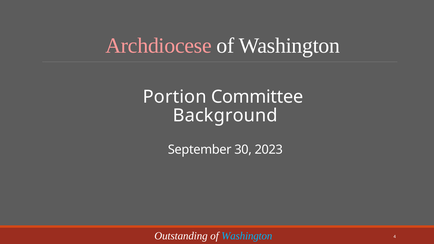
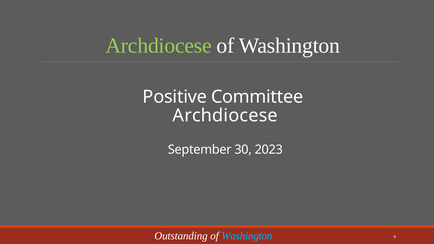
Archdiocese at (159, 46) colour: pink -> light green
Portion: Portion -> Positive
Background at (225, 115): Background -> Archdiocese
